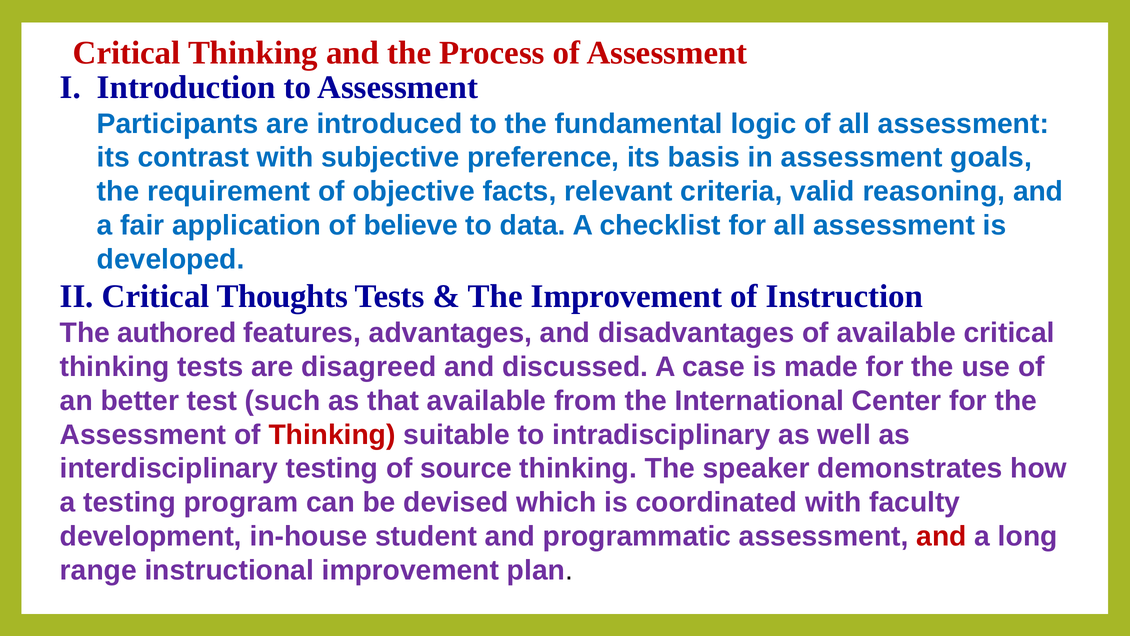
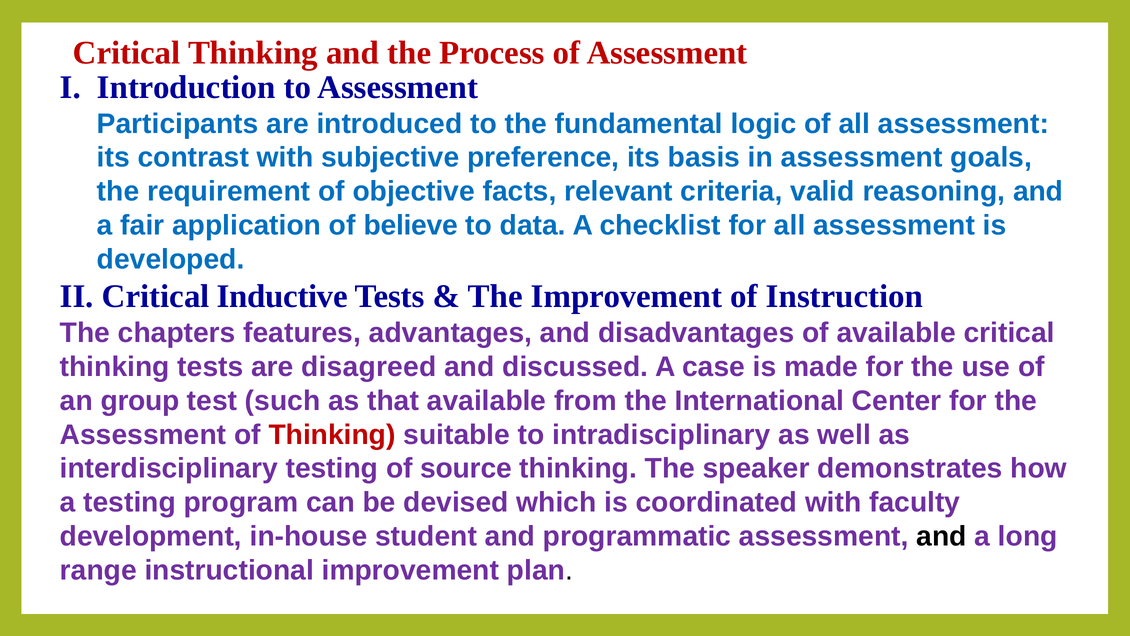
Thoughts: Thoughts -> Inductive
authored: authored -> chapters
better: better -> group
and at (942, 536) colour: red -> black
